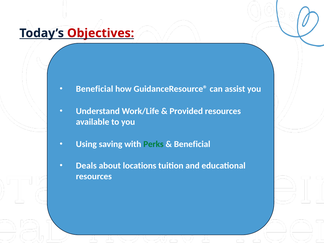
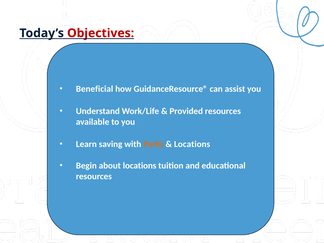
Using: Using -> Learn
Perks colour: green -> orange
Beneficial at (192, 144): Beneficial -> Locations
Deals: Deals -> Begin
